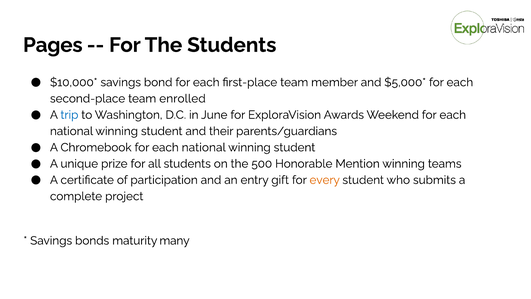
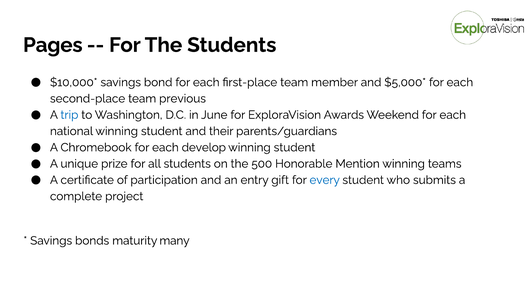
enrolled: enrolled -> previous
Chromebook for each national: national -> develop
every colour: orange -> blue
